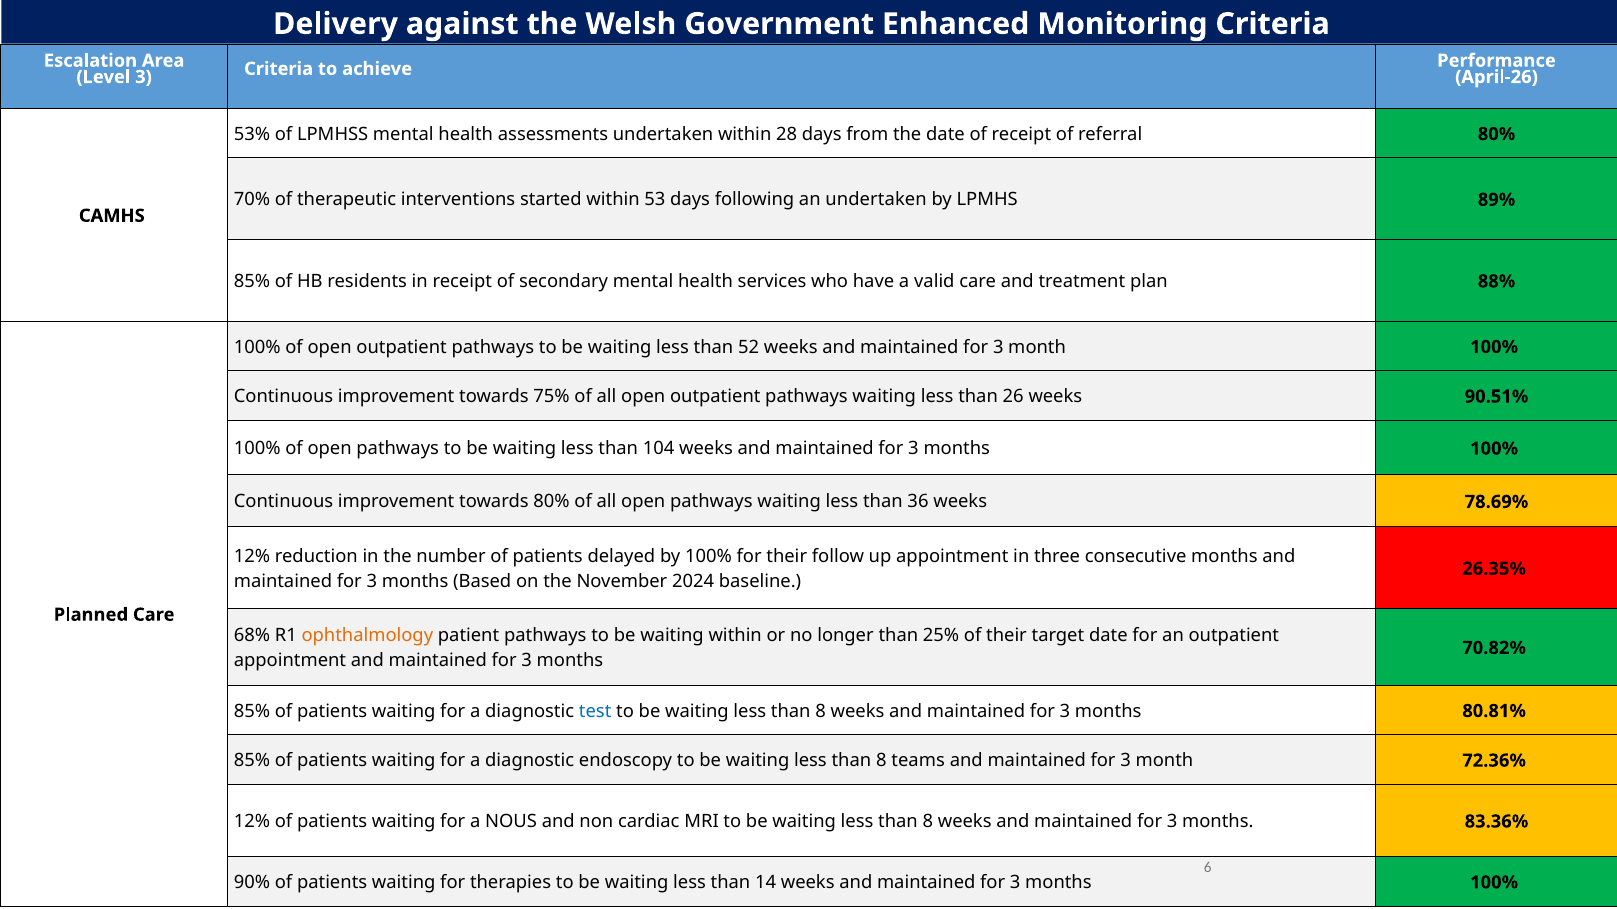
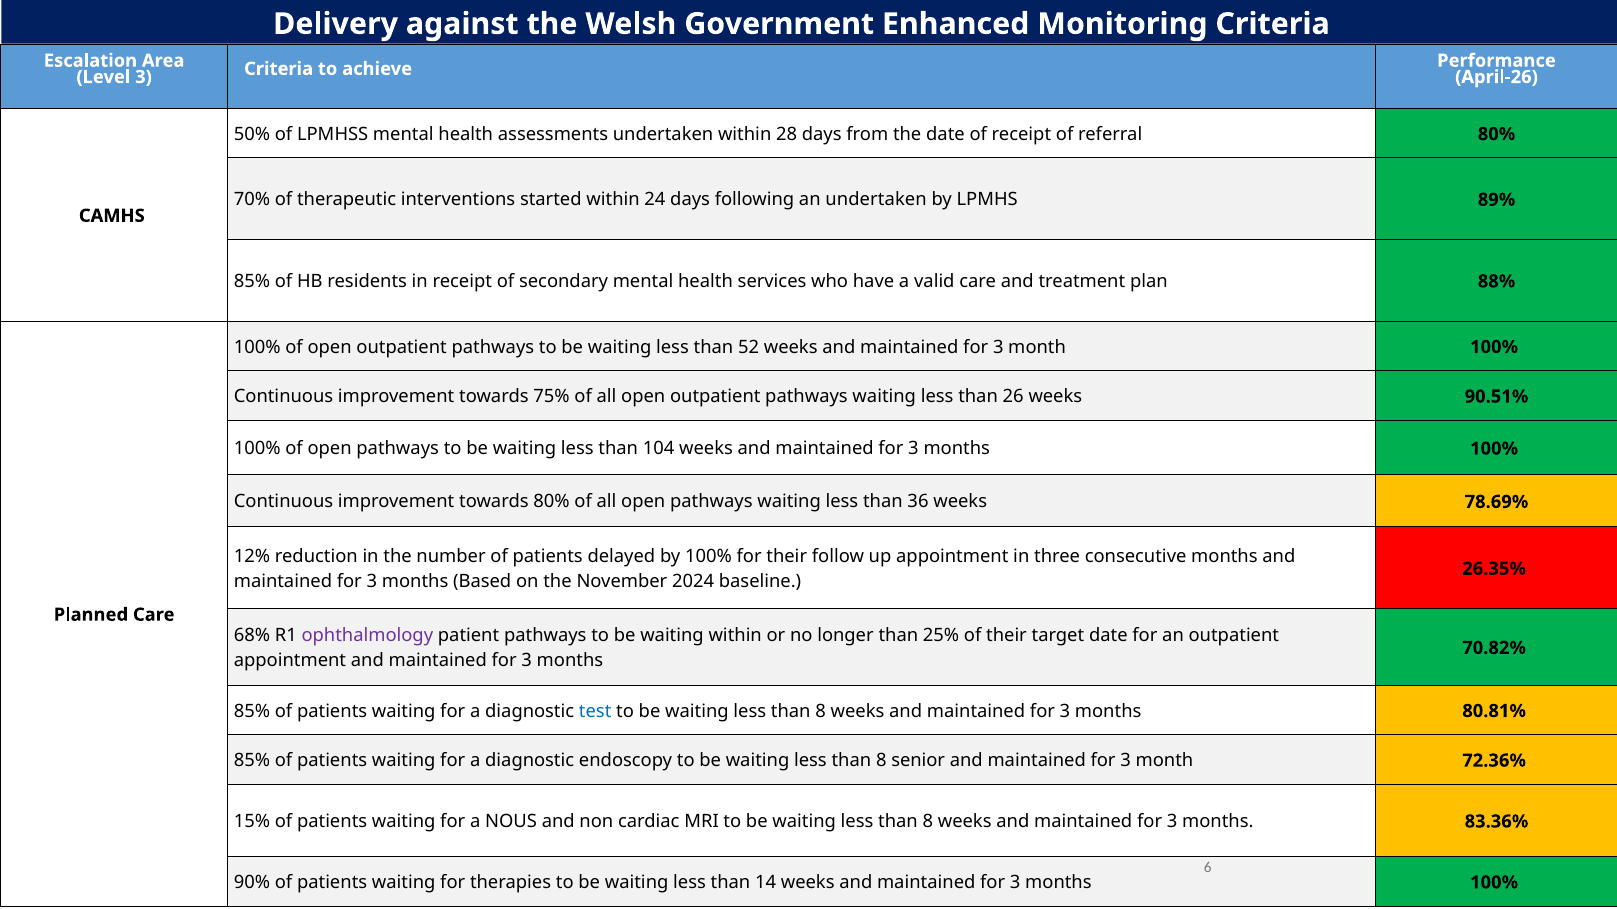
53%: 53% -> 50%
53: 53 -> 24
ophthalmology colour: orange -> purple
teams: teams -> senior
12% at (252, 822): 12% -> 15%
